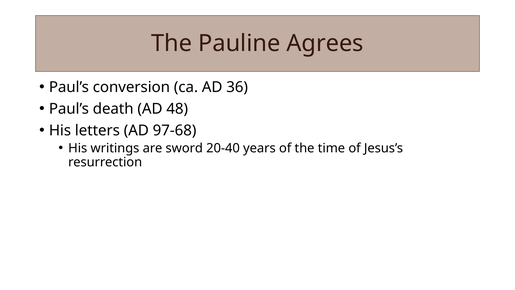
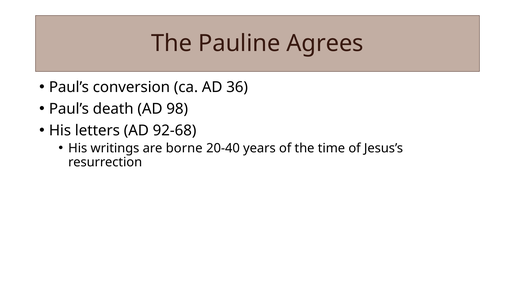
48: 48 -> 98
97-68: 97-68 -> 92-68
sword: sword -> borne
